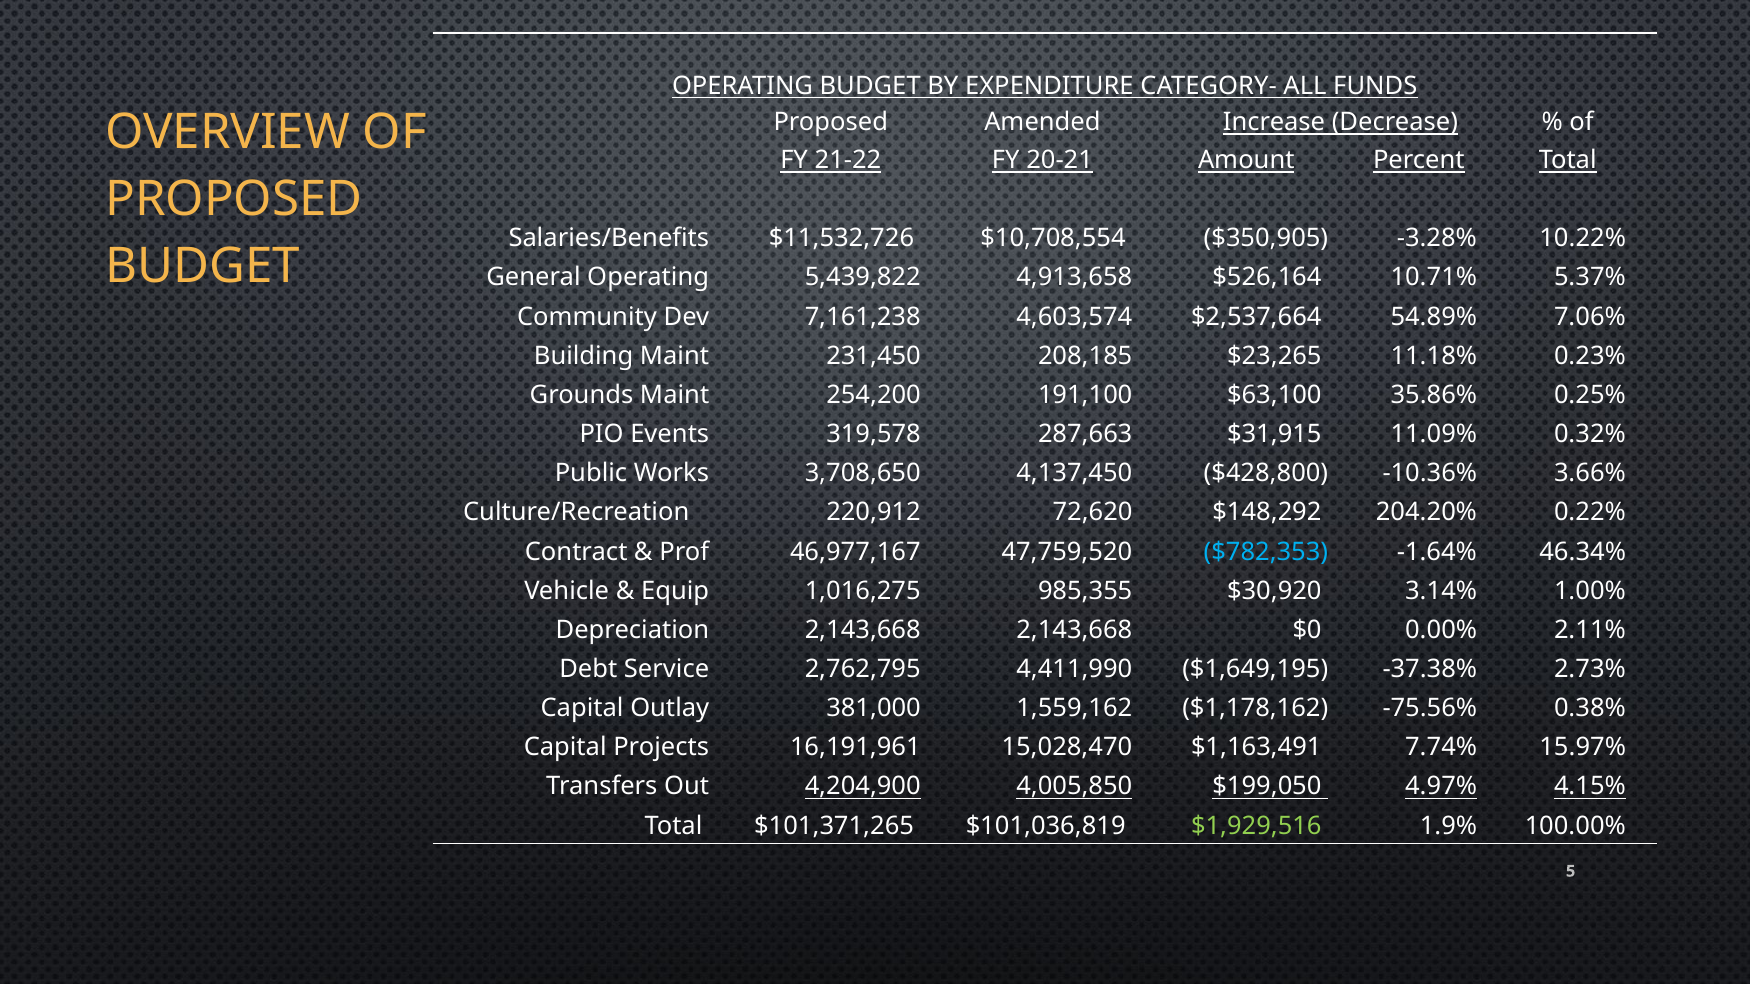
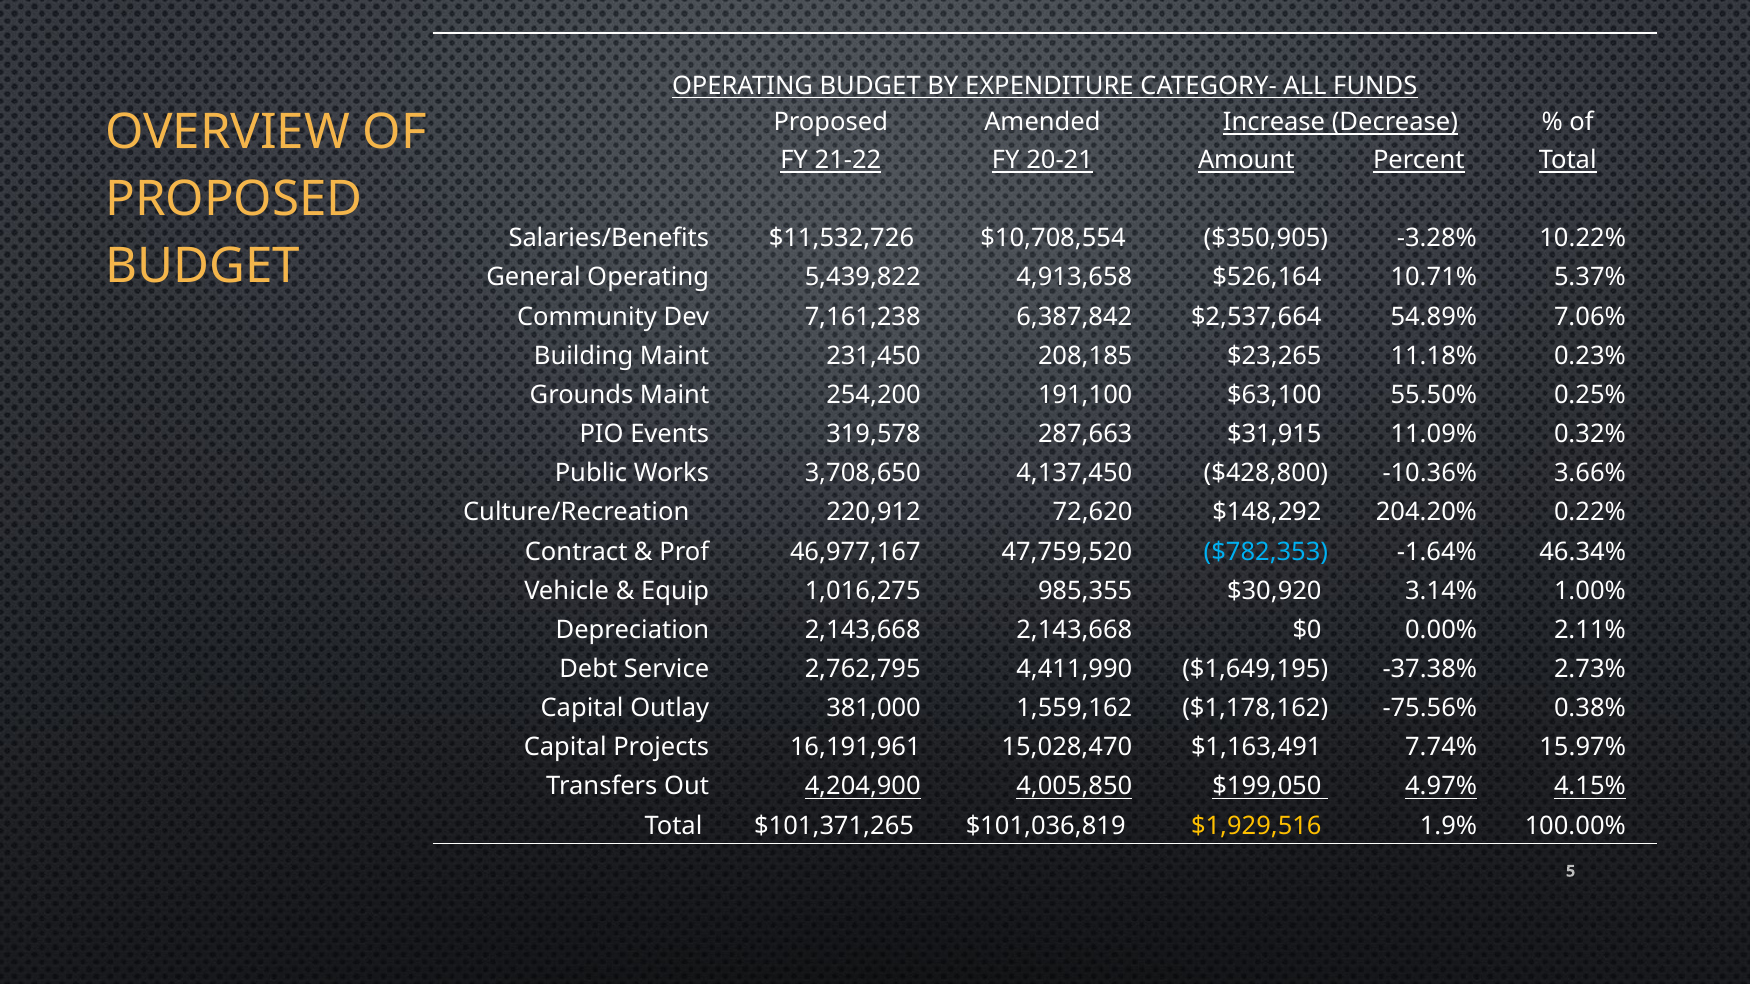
4,603,574: 4,603,574 -> 6,387,842
35.86%: 35.86% -> 55.50%
$1,929,516 colour: light green -> yellow
